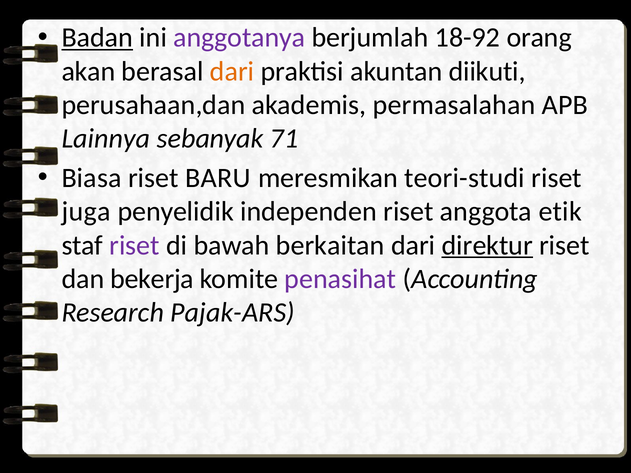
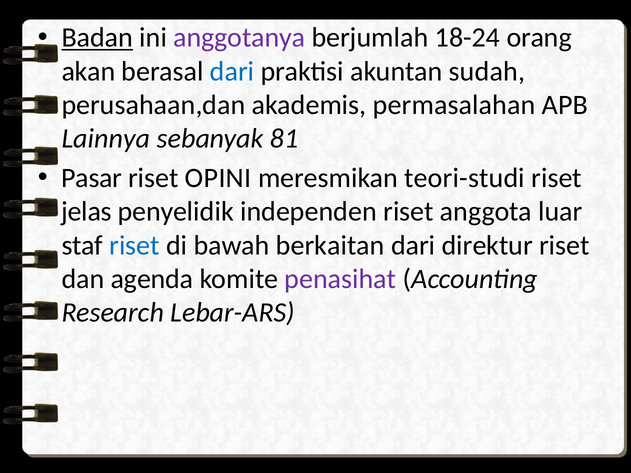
18-92: 18-92 -> 18-24
dari at (232, 71) colour: orange -> blue
diikuti: diikuti -> sudah
71: 71 -> 81
Biasa: Biasa -> Pasar
BARU: BARU -> OPINI
juga: juga -> jelas
etik: etik -> luar
riset at (135, 245) colour: purple -> blue
direktur underline: present -> none
bekerja: bekerja -> agenda
Pajak-ARS: Pajak-ARS -> Lebar-ARS
